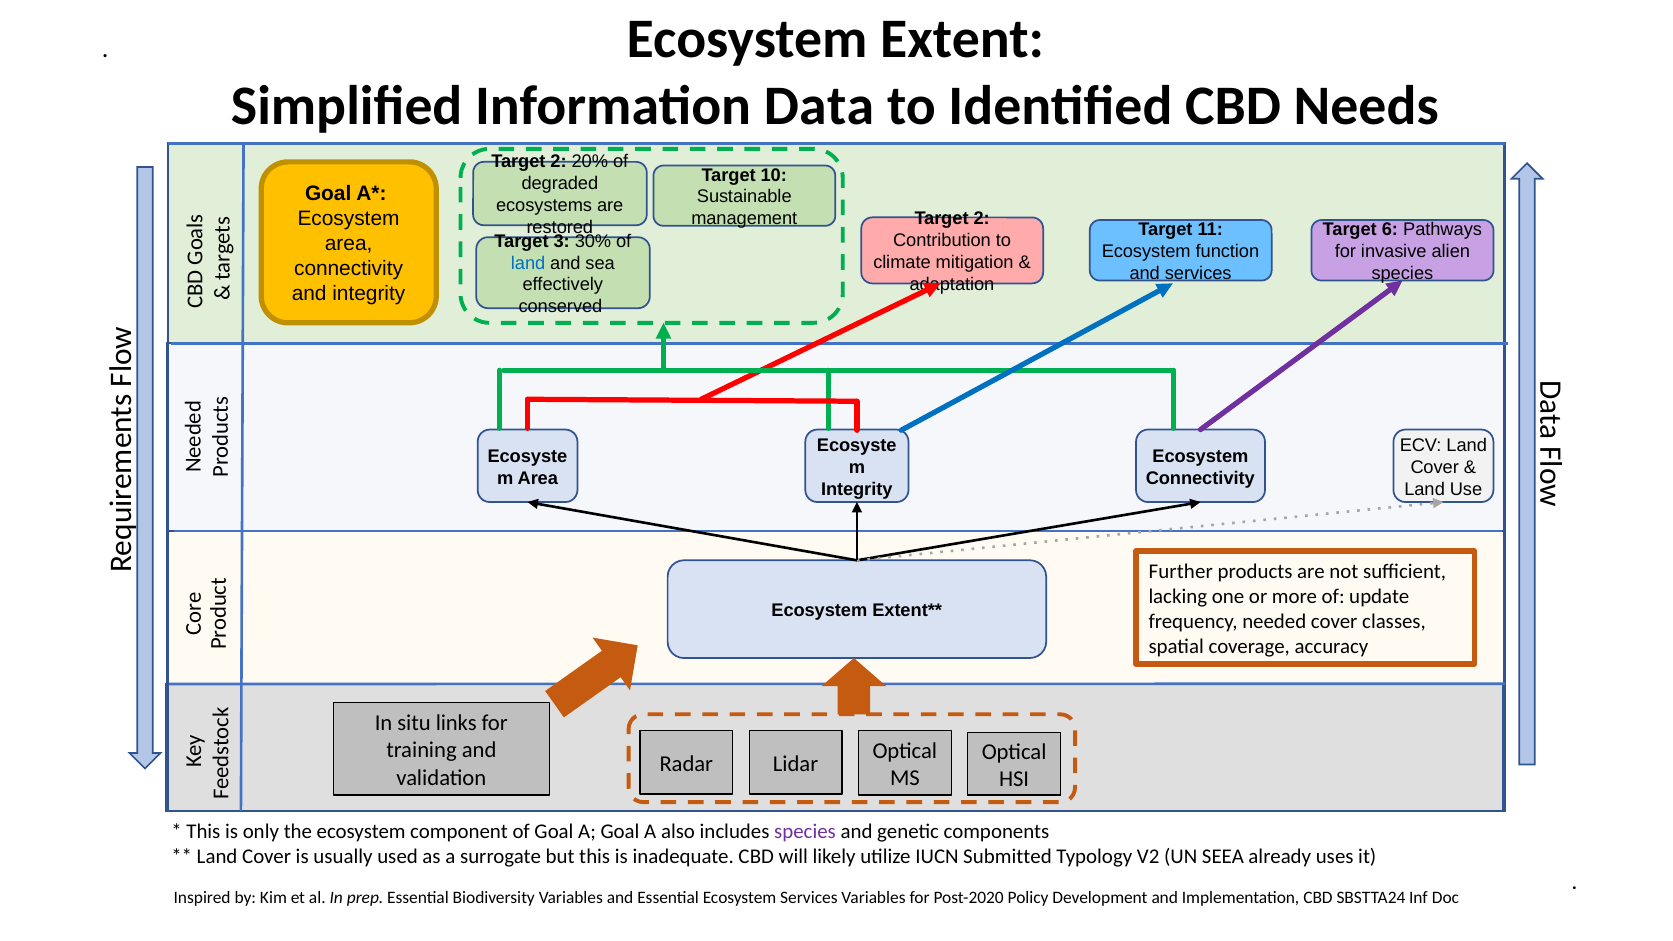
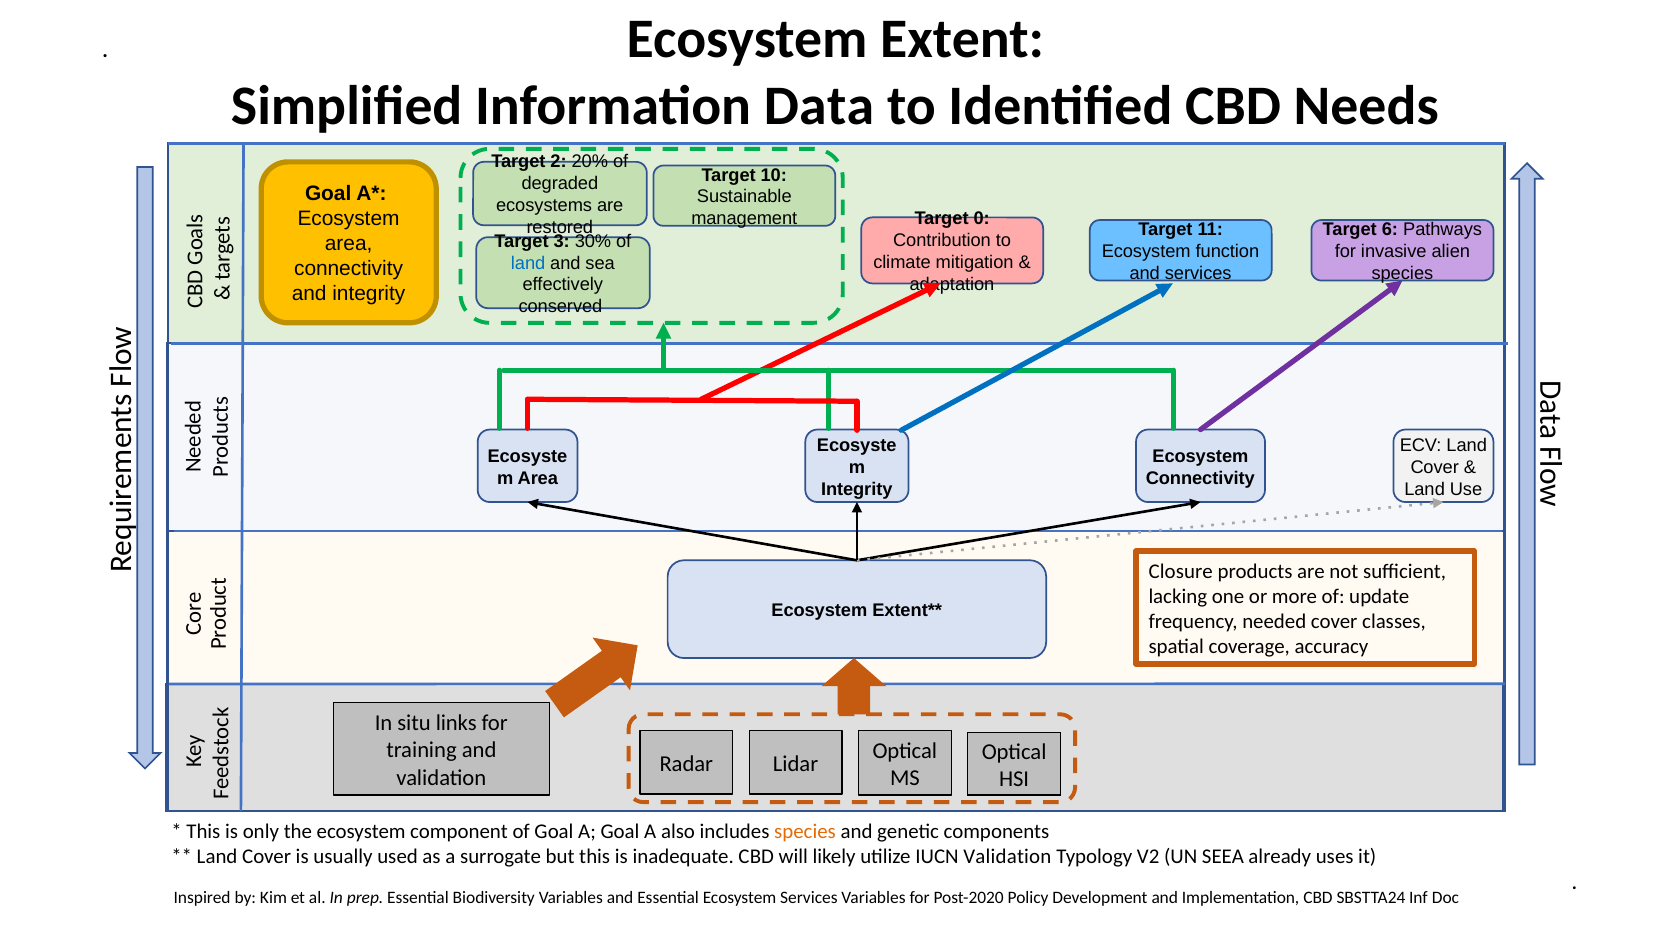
2 at (982, 219): 2 -> 0
Further: Further -> Closure
species at (805, 832) colour: purple -> orange
IUCN Submitted: Submitted -> Validation
